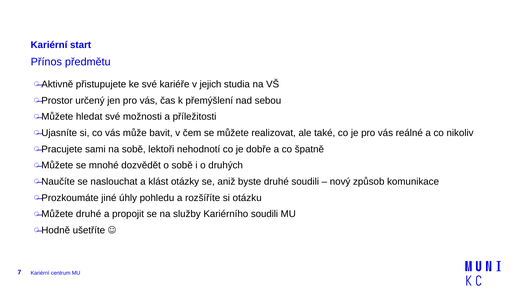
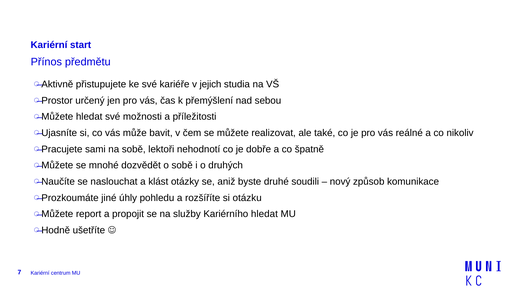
druhé at (89, 214): druhé -> report
Kariérního soudili: soudili -> hledat
